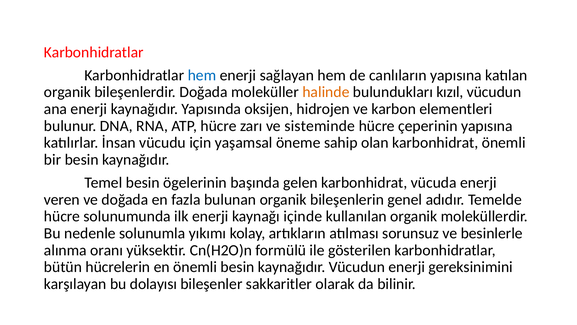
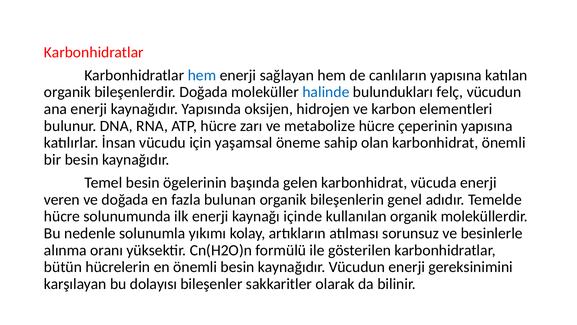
halinde colour: orange -> blue
kızıl: kızıl -> felç
sisteminde: sisteminde -> metabolize
